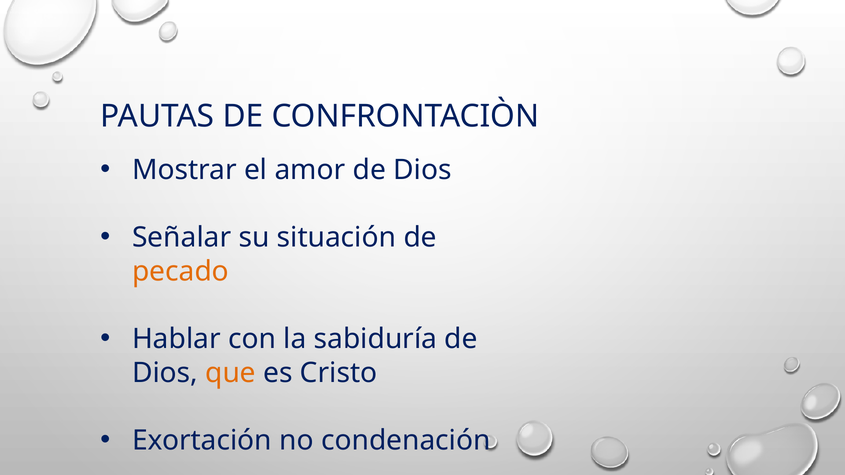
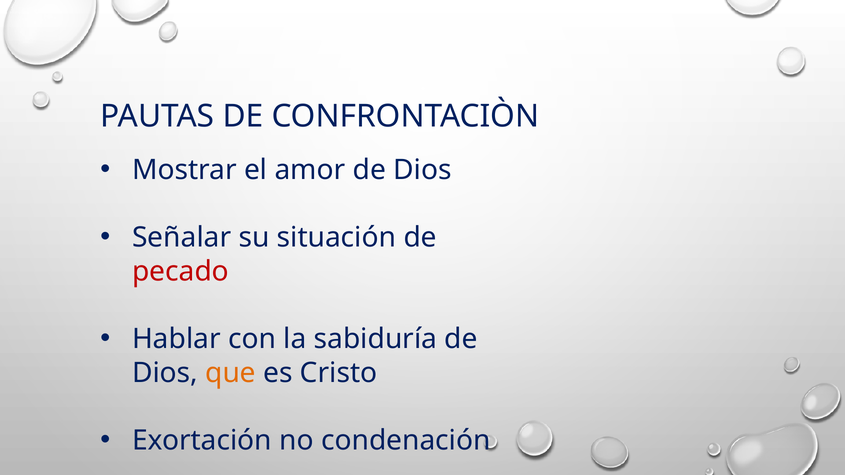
pecado colour: orange -> red
